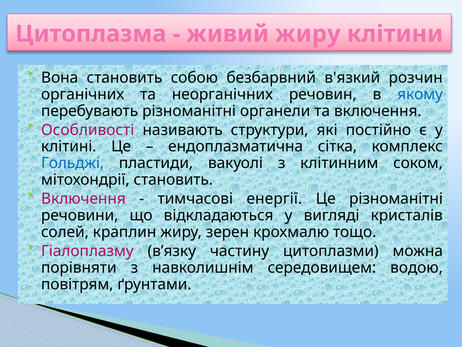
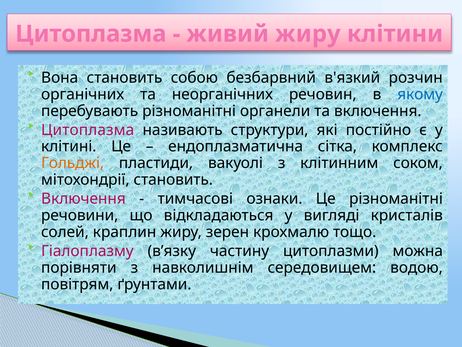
Особливості at (88, 130): Особливості -> Цитоплазма
Гольджі colour: blue -> orange
енергії: енергії -> ознаки
